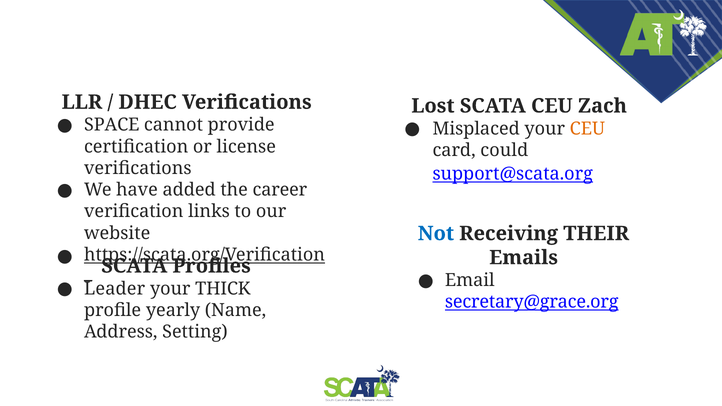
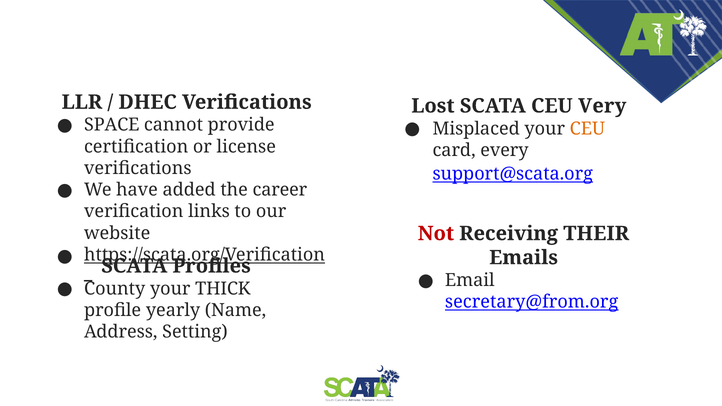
Zach: Zach -> Very
could: could -> every
Not colour: blue -> red
Leader: Leader -> County
secretary@grace.org: secretary@grace.org -> secretary@from.org
